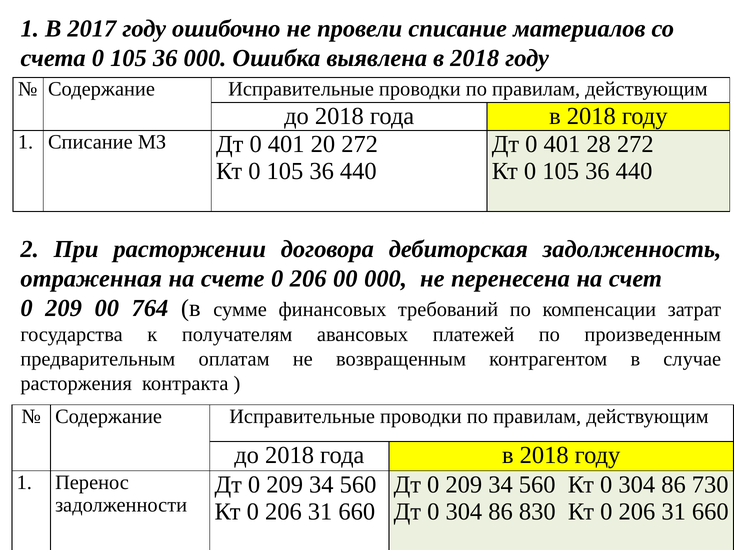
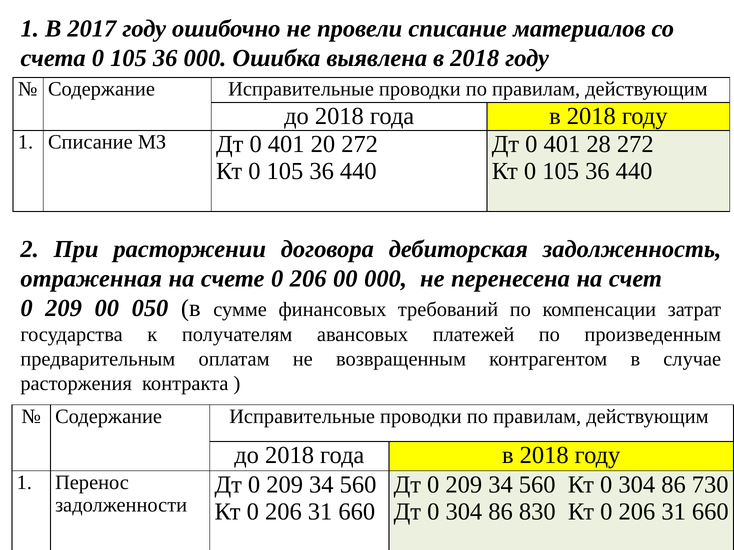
764: 764 -> 050
